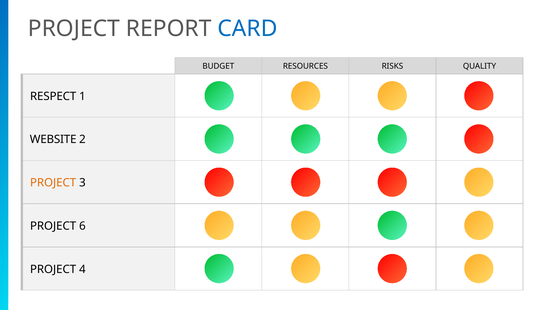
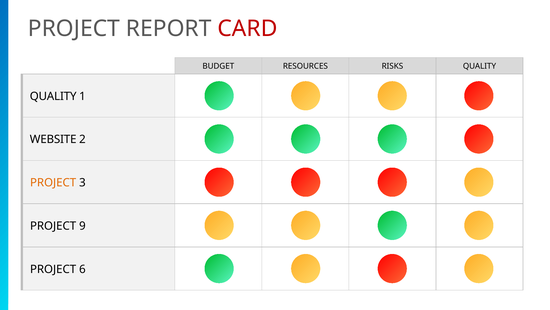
CARD colour: blue -> red
RESPECT at (53, 96): RESPECT -> QUALITY
6: 6 -> 9
4: 4 -> 6
